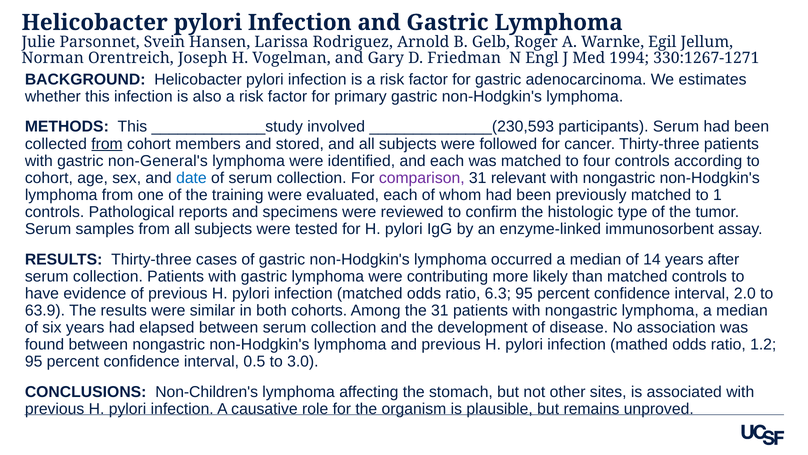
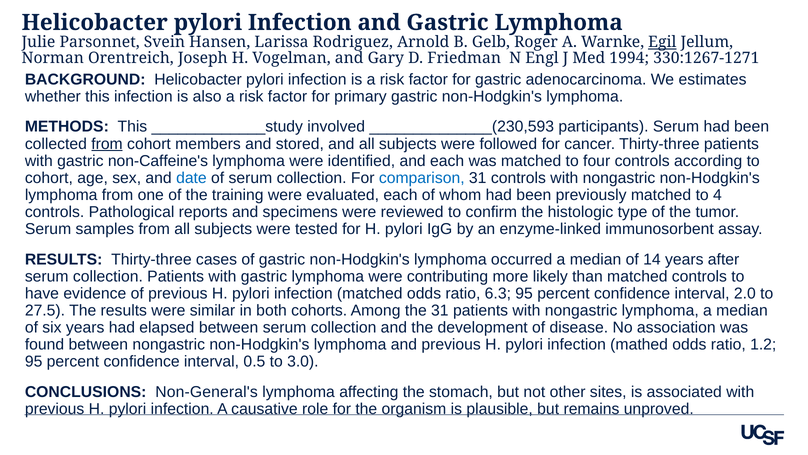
Egil underline: none -> present
non-General's: non-General's -> non-Caffeine's
comparison colour: purple -> blue
31 relevant: relevant -> controls
1: 1 -> 4
63.9: 63.9 -> 27.5
Non-Children's: Non-Children's -> Non-General's
